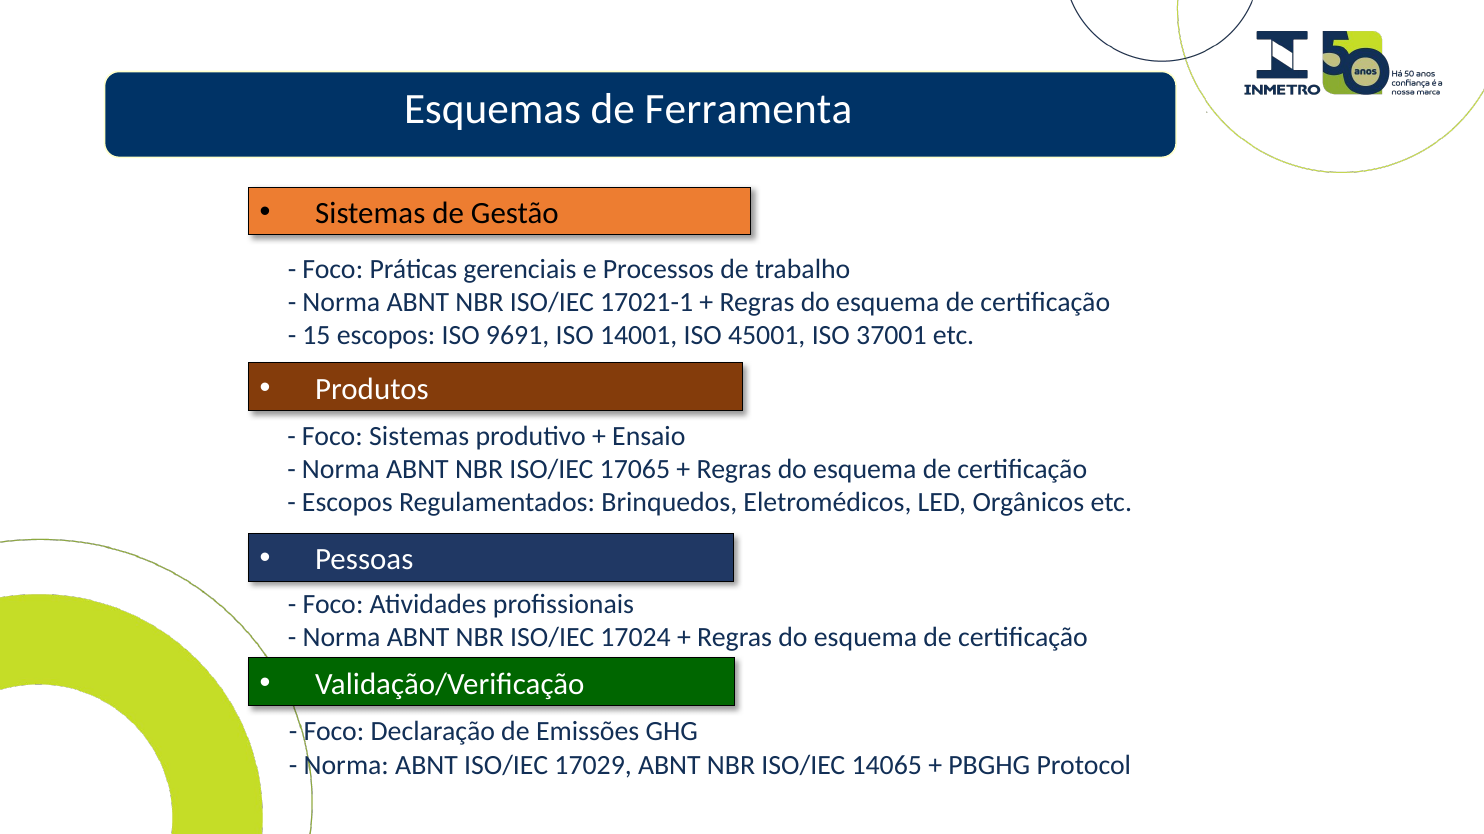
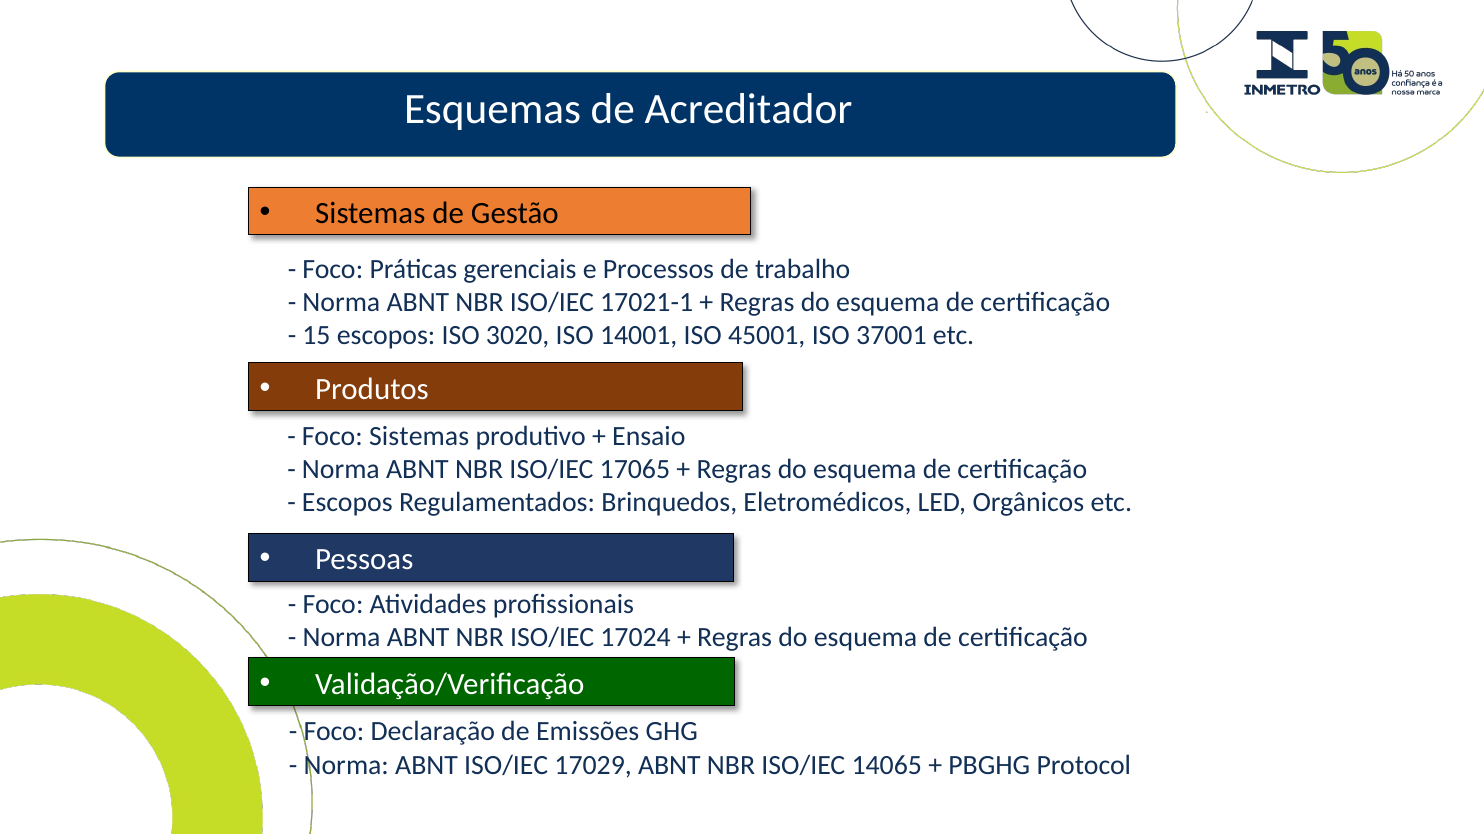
Ferramenta: Ferramenta -> Acreditador
9691: 9691 -> 3020
